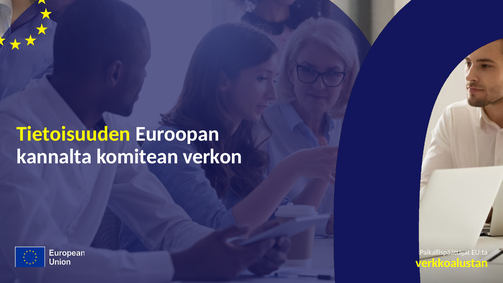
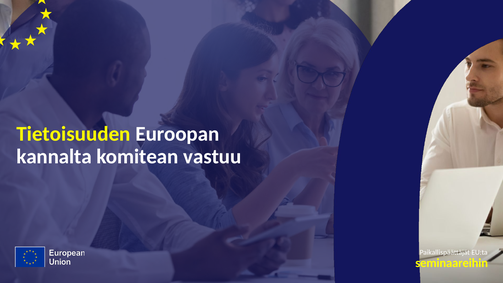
verkon: verkon -> vastuu
verkkoalustan: verkkoalustan -> seminaareihin
